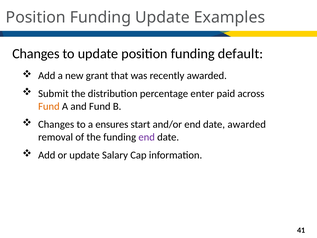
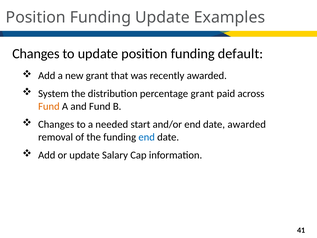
Submit: Submit -> System
percentage enter: enter -> grant
ensures: ensures -> needed
end at (147, 137) colour: purple -> blue
